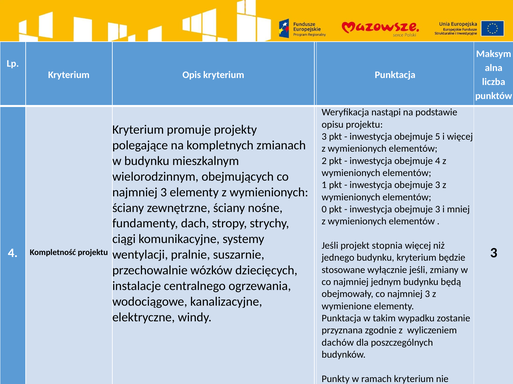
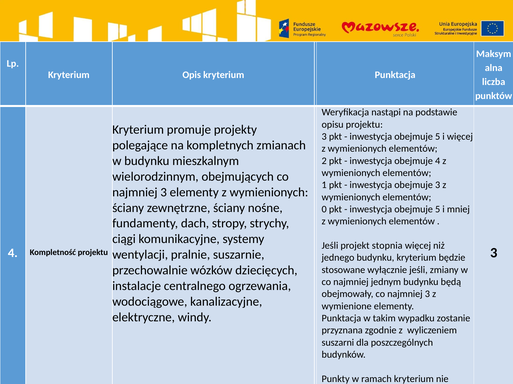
3 at (438, 210): 3 -> 5
dachów: dachów -> suszarni
